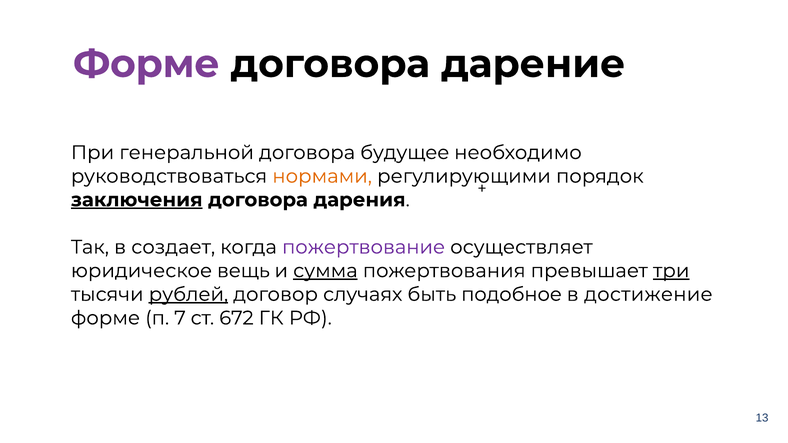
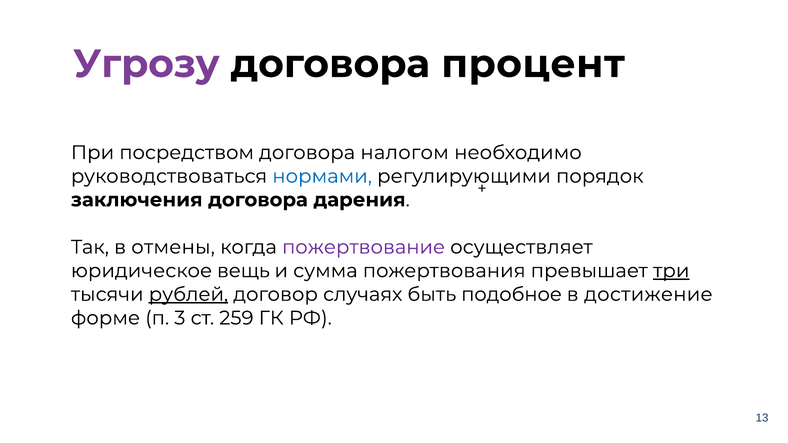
Форме at (146, 64): Форме -> Угрозу
дарение: дарение -> процент
генеральной: генеральной -> посредством
будущее: будущее -> налогом
нормами colour: orange -> blue
заключения underline: present -> none
создает: создает -> отмены
сумма underline: present -> none
7: 7 -> 3
672: 672 -> 259
